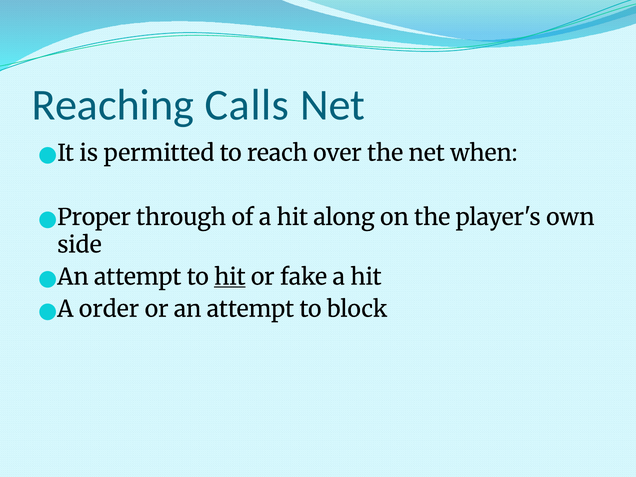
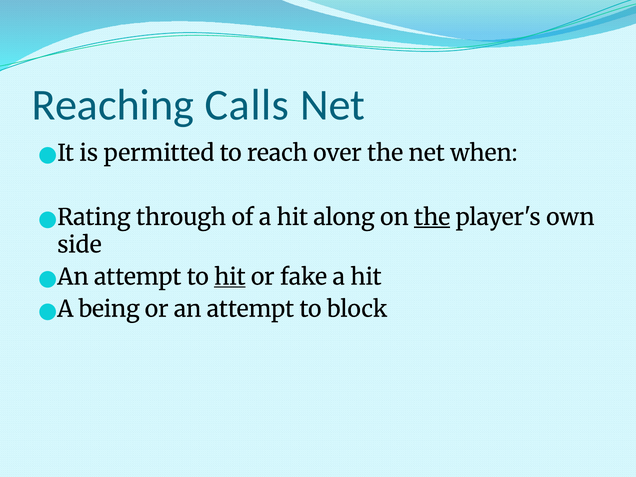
Proper: Proper -> Rating
the at (432, 217) underline: none -> present
order: order -> being
